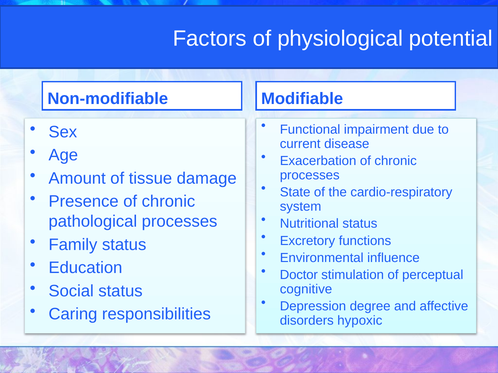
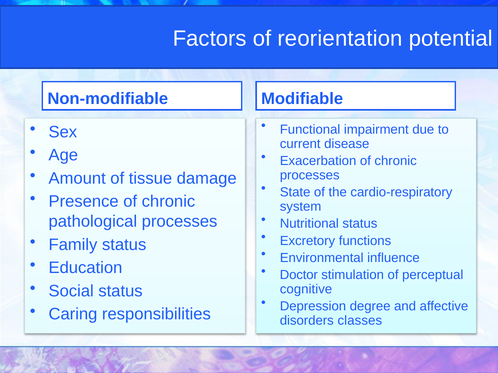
physiological: physiological -> reorientation
hypoxic: hypoxic -> classes
